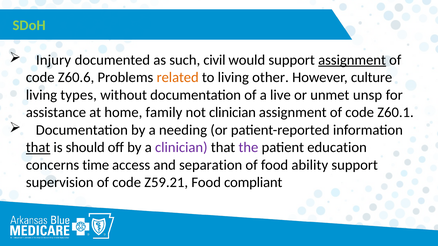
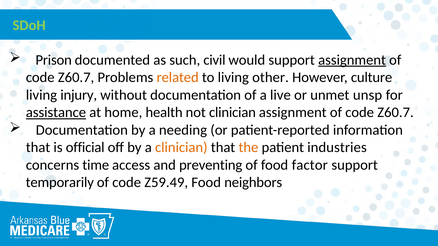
Injury: Injury -> Prison
Z60.6 at (76, 78): Z60.6 -> Z60.7
types: types -> injury
assistance underline: none -> present
family: family -> health
Z60.1 at (396, 113): Z60.1 -> Z60.7
that at (38, 148) underline: present -> none
should: should -> official
clinician at (181, 148) colour: purple -> orange
the colour: purple -> orange
education: education -> industries
separation: separation -> preventing
ability: ability -> factor
supervision: supervision -> temporarily
Z59.21: Z59.21 -> Z59.49
compliant: compliant -> neighbors
